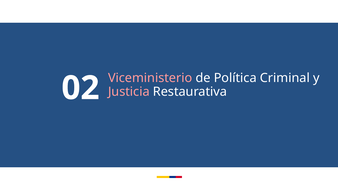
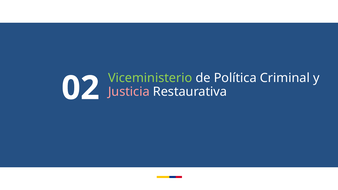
Viceministerio colour: pink -> light green
